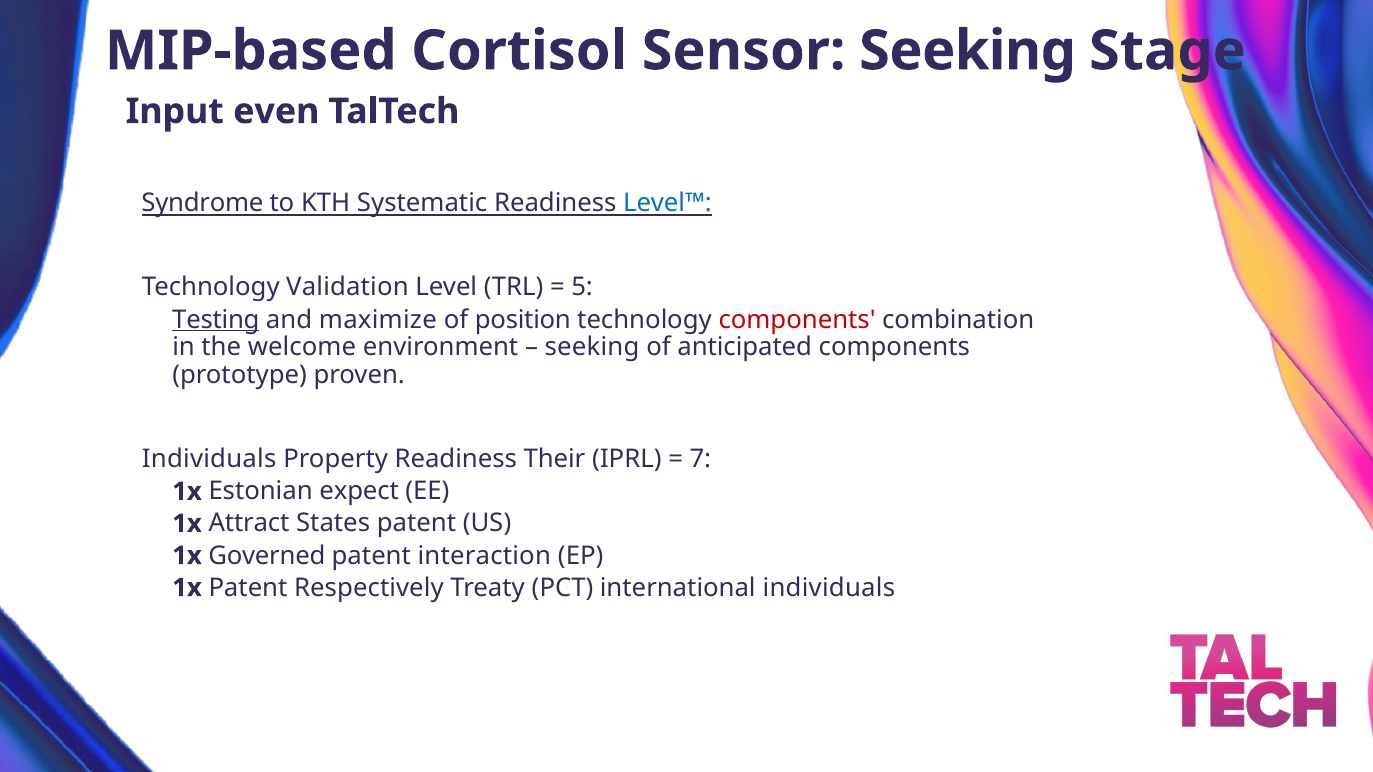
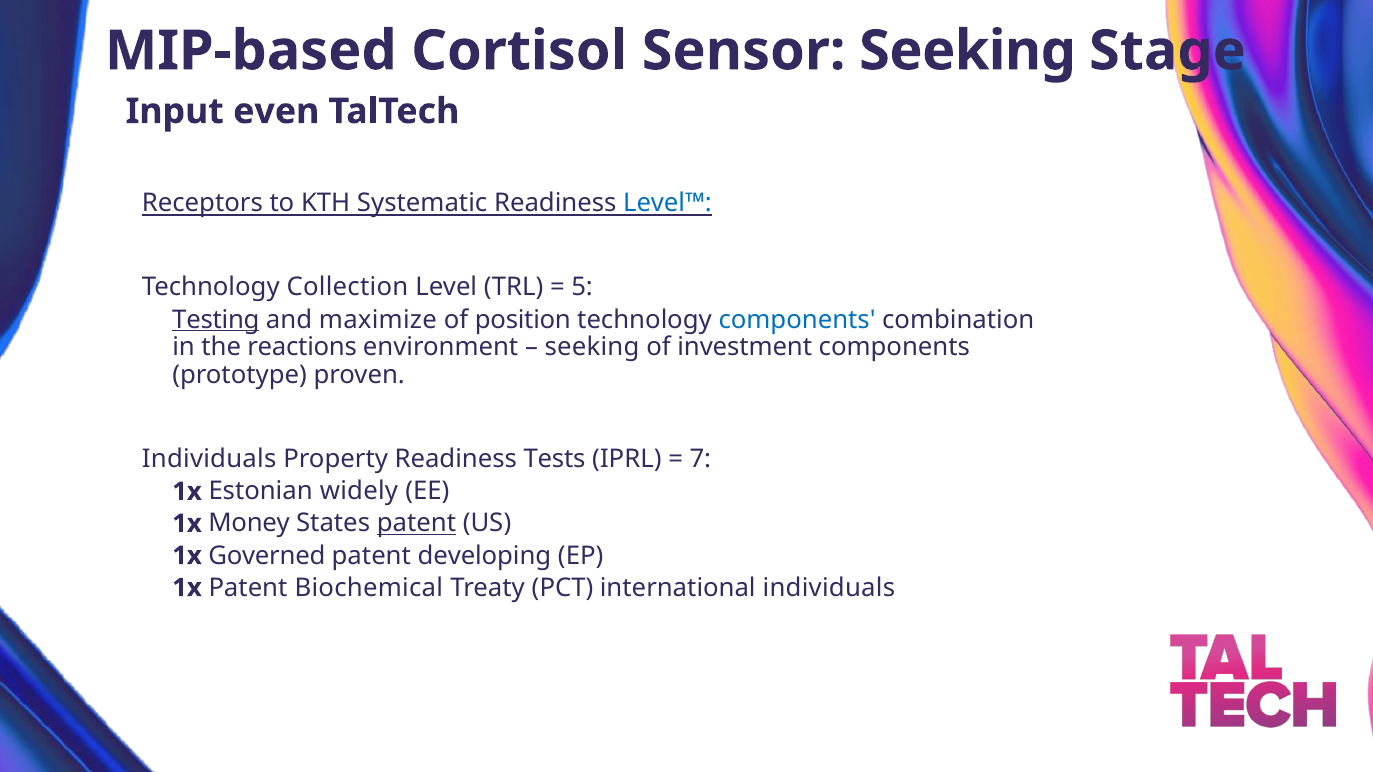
Syndrome: Syndrome -> Receptors
Validation: Validation -> Collection
components at (797, 320) colour: red -> blue
welcome: welcome -> reactions
anticipated: anticipated -> investment
Their: Their -> Tests
expect: expect -> widely
Attract: Attract -> Money
patent at (416, 524) underline: none -> present
interaction: interaction -> developing
Respectively: Respectively -> Biochemical
